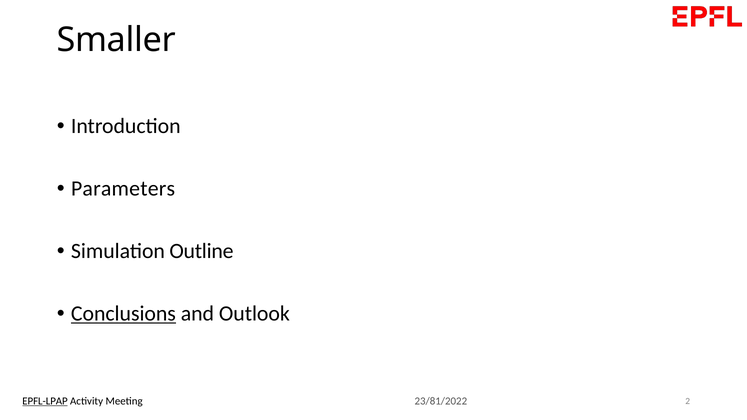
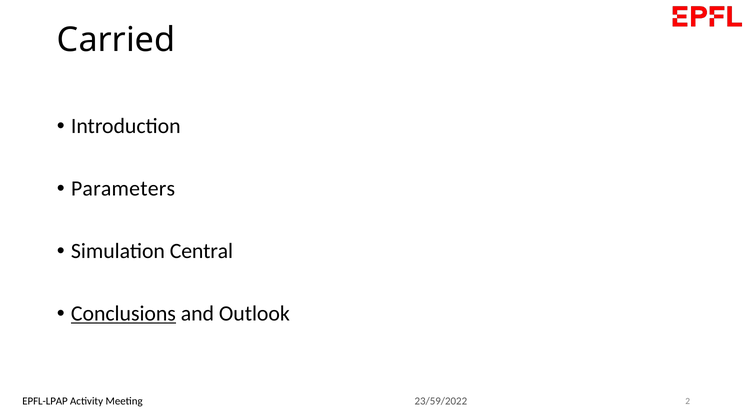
Smaller: Smaller -> Carried
Outline: Outline -> Central
EPFL-LPAP underline: present -> none
23/81/2022: 23/81/2022 -> 23/59/2022
